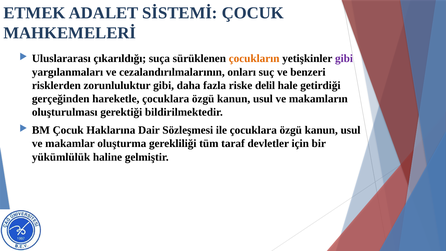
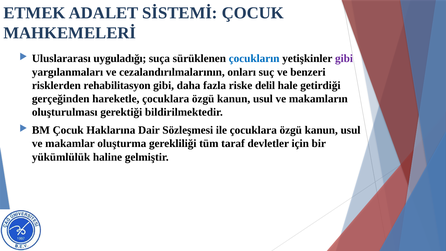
çıkarıldığı: çıkarıldığı -> uyguladığı
çocukların colour: orange -> blue
zorunluluktur: zorunluluktur -> rehabilitasyon
